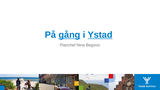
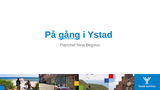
Ystad underline: present -> none
